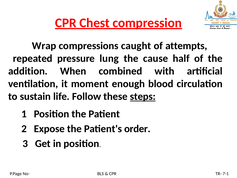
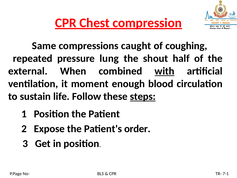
Wrap: Wrap -> Same
attempts: attempts -> coughing
cause: cause -> shout
addition: addition -> external
with underline: none -> present
